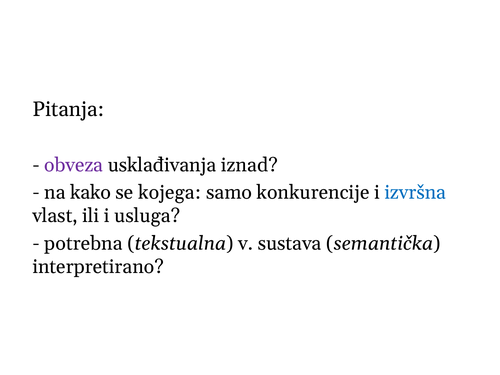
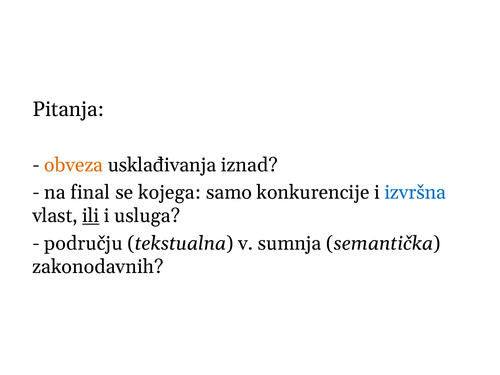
obveza colour: purple -> orange
kako: kako -> final
ili underline: none -> present
potrebna: potrebna -> području
sustava: sustava -> sumnja
interpretirano: interpretirano -> zakonodavnih
